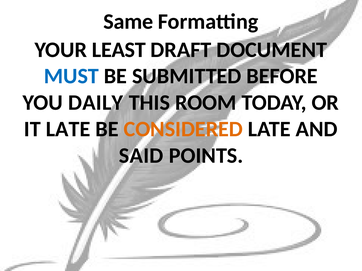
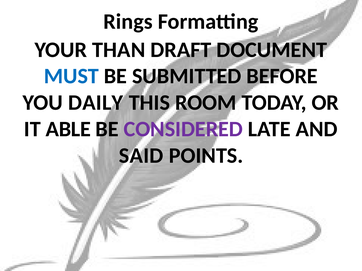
Same: Same -> Rings
LEAST: LEAST -> THAN
IT LATE: LATE -> ABLE
CONSIDERED colour: orange -> purple
